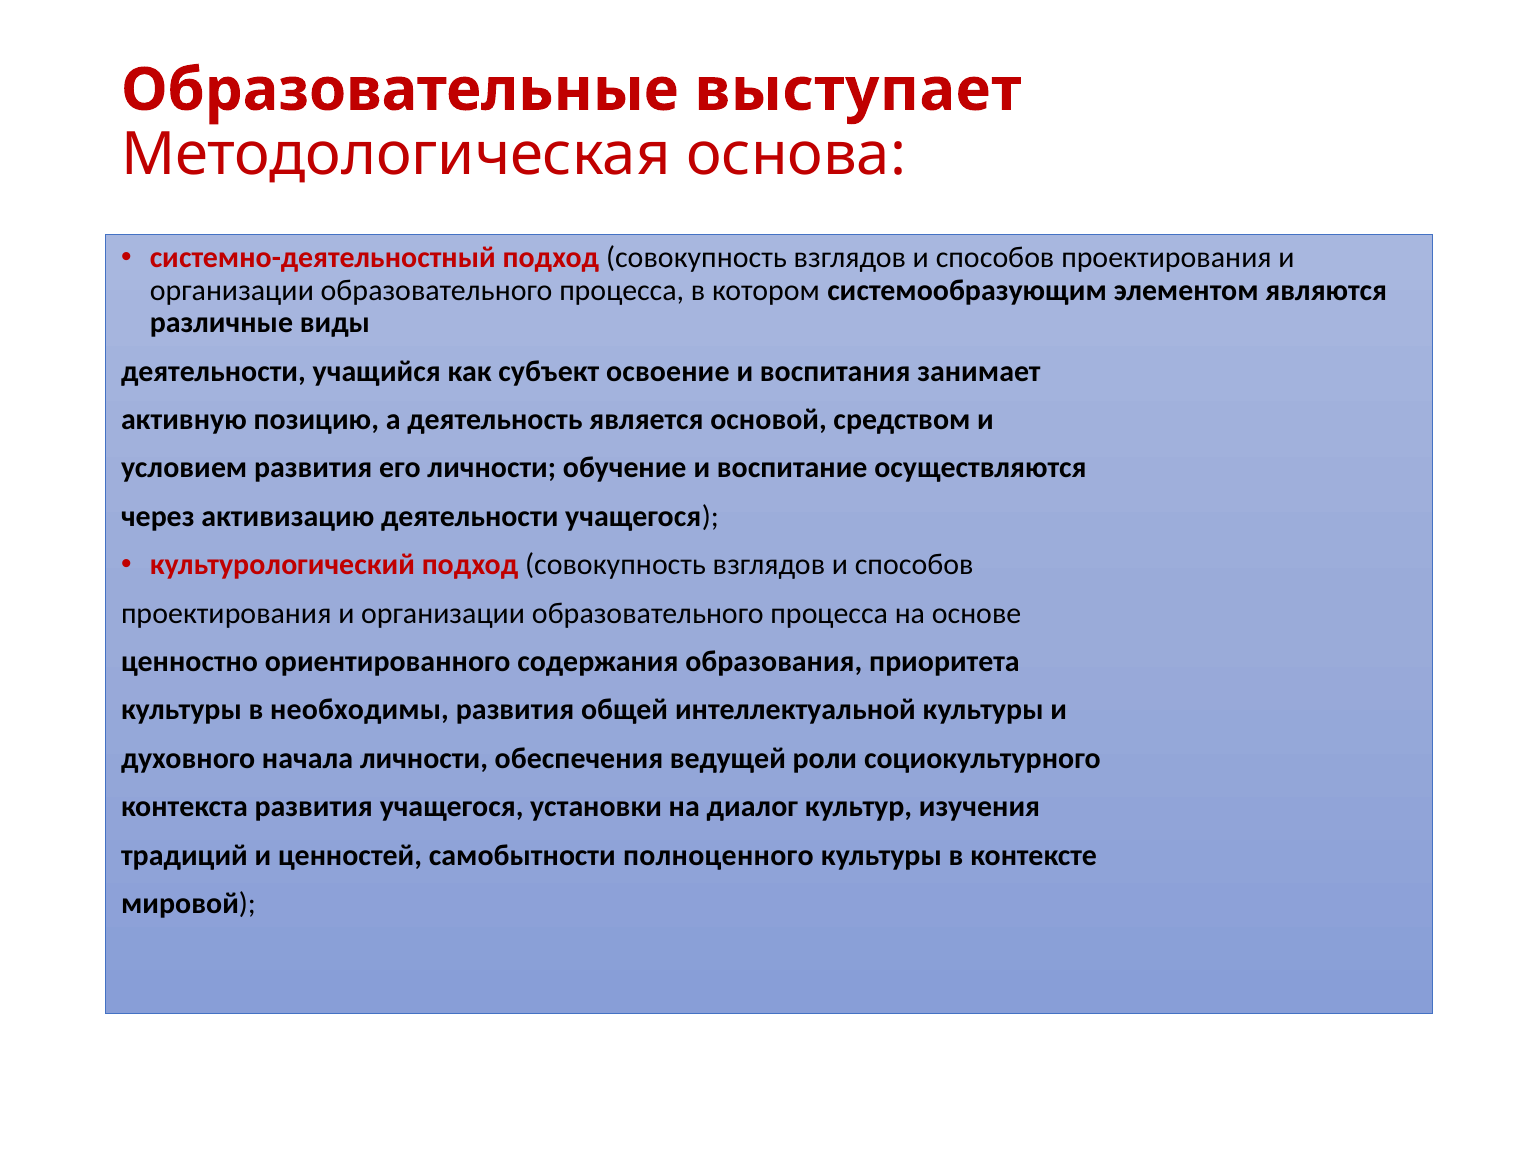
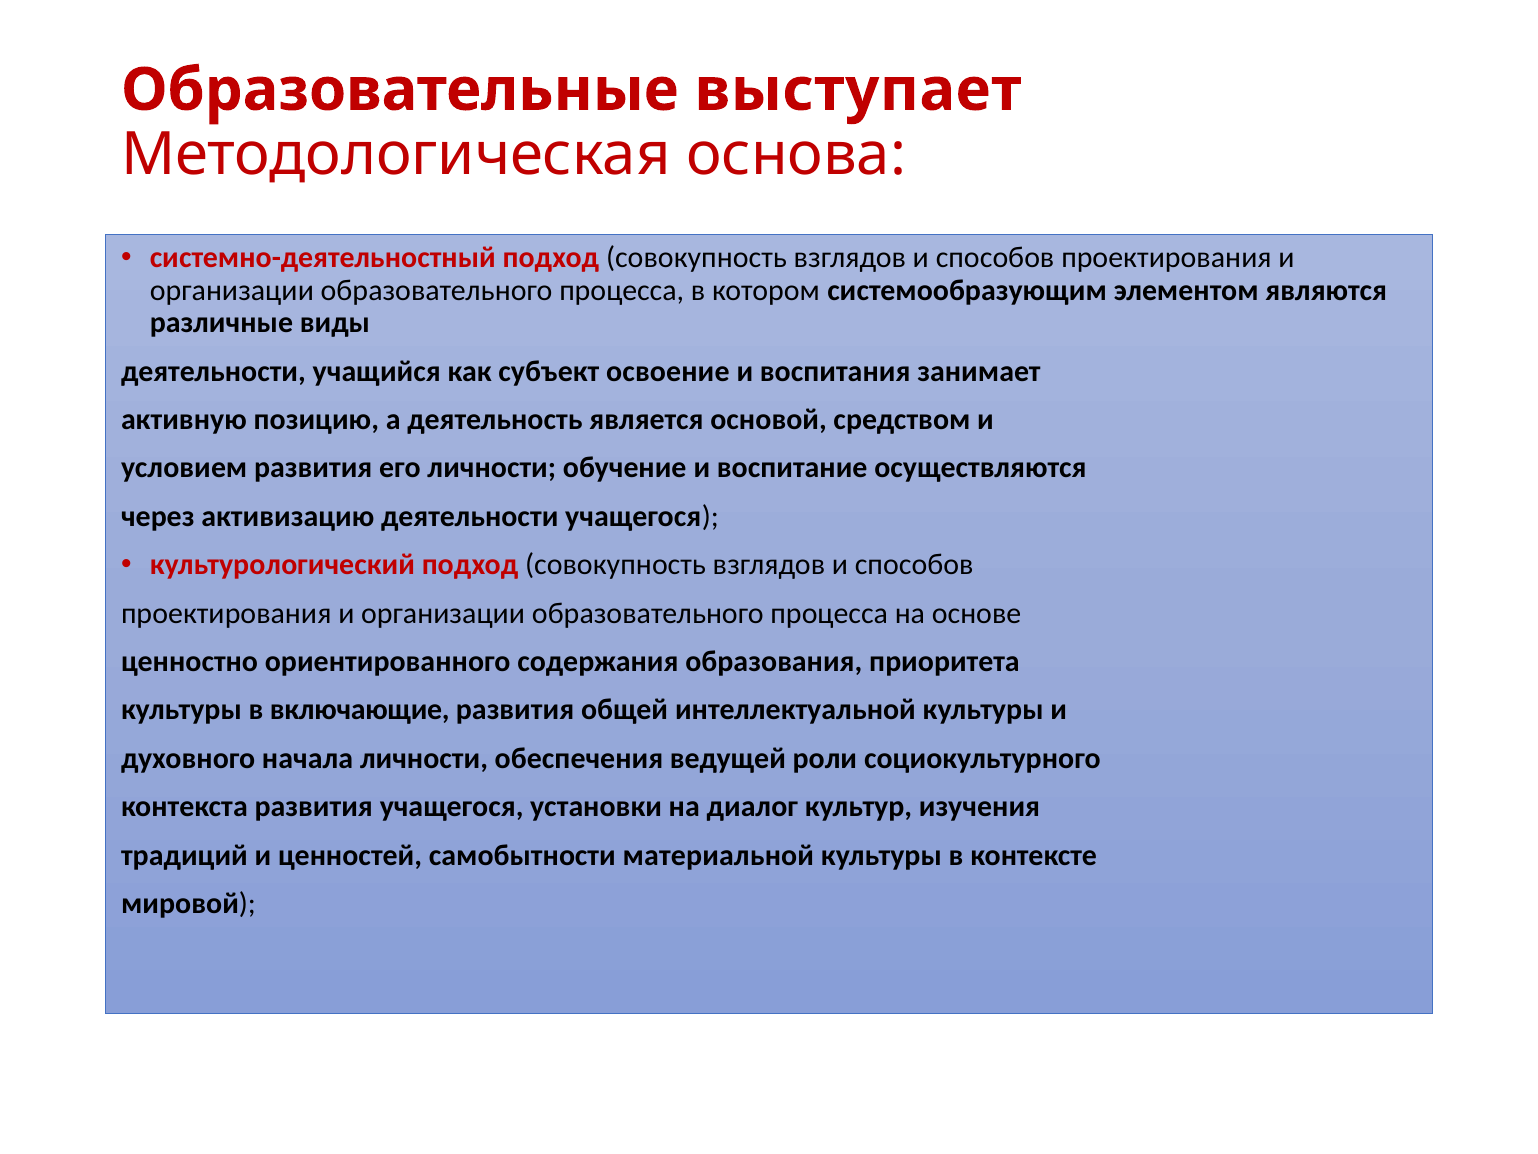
необходимы: необходимы -> включающие
полноценного: полноценного -> материальной
